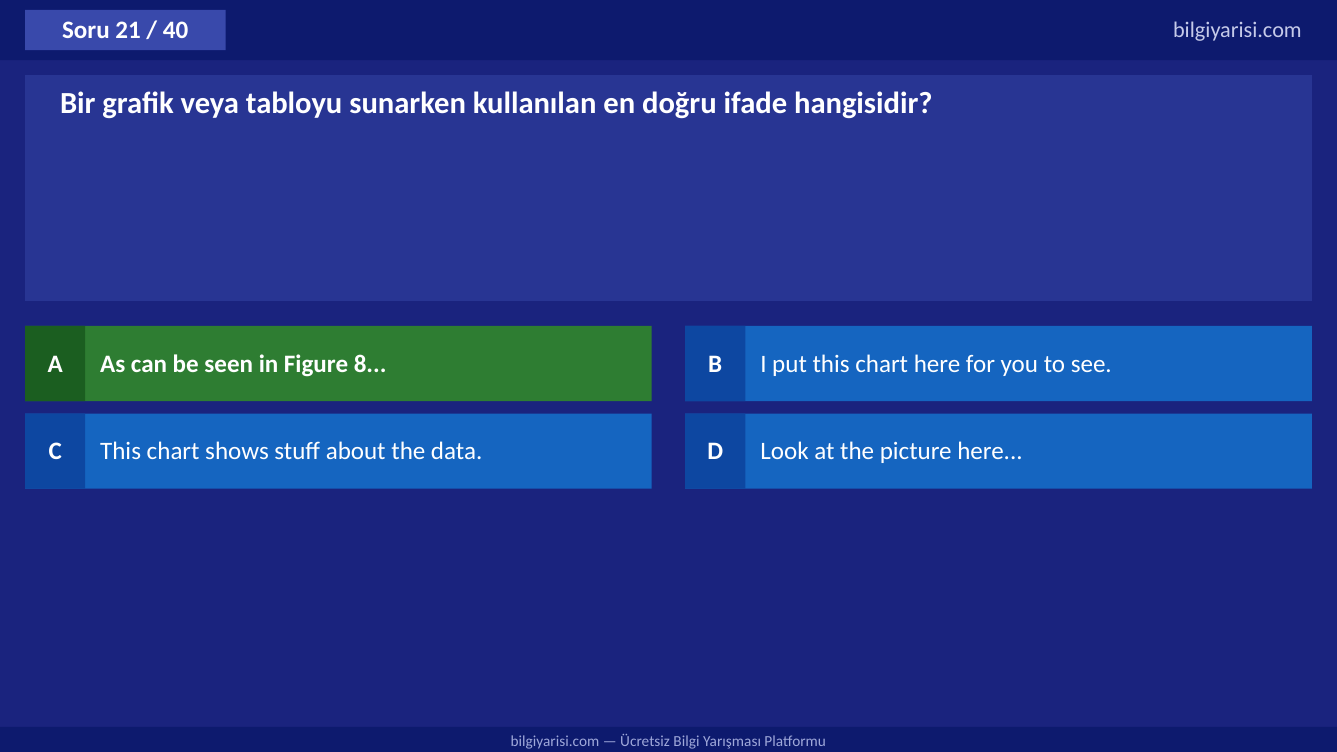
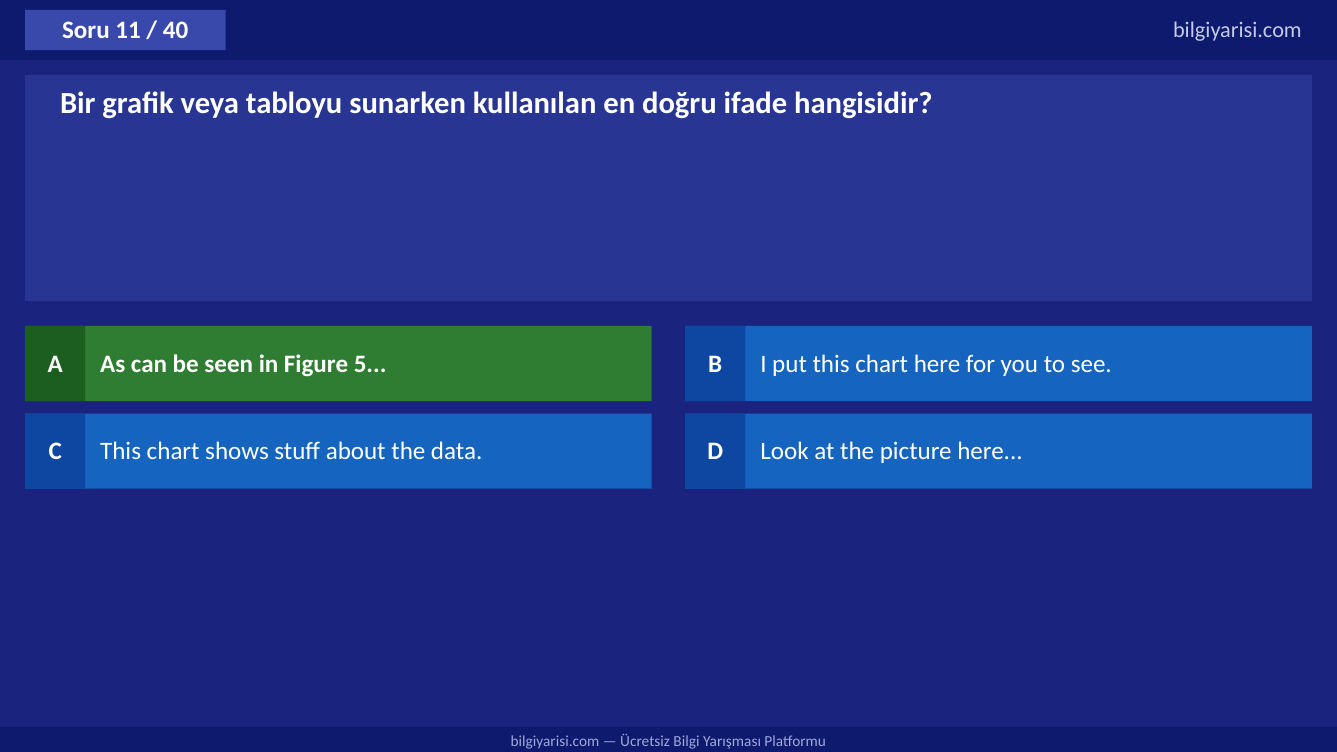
21: 21 -> 11
8: 8 -> 5
